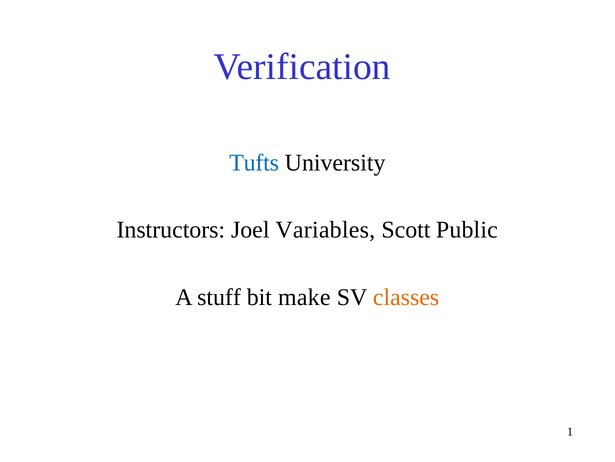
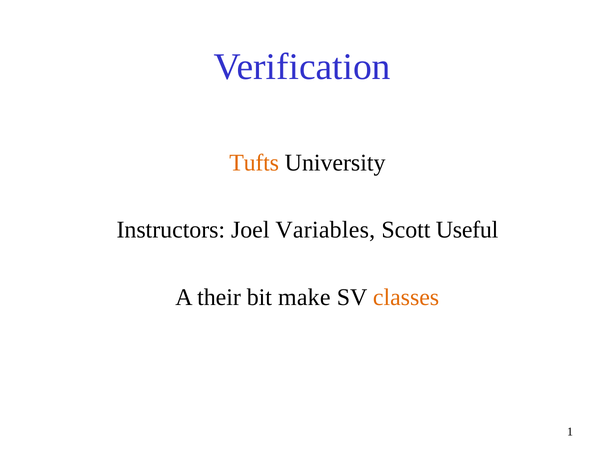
Tufts colour: blue -> orange
Public: Public -> Useful
stuff: stuff -> their
